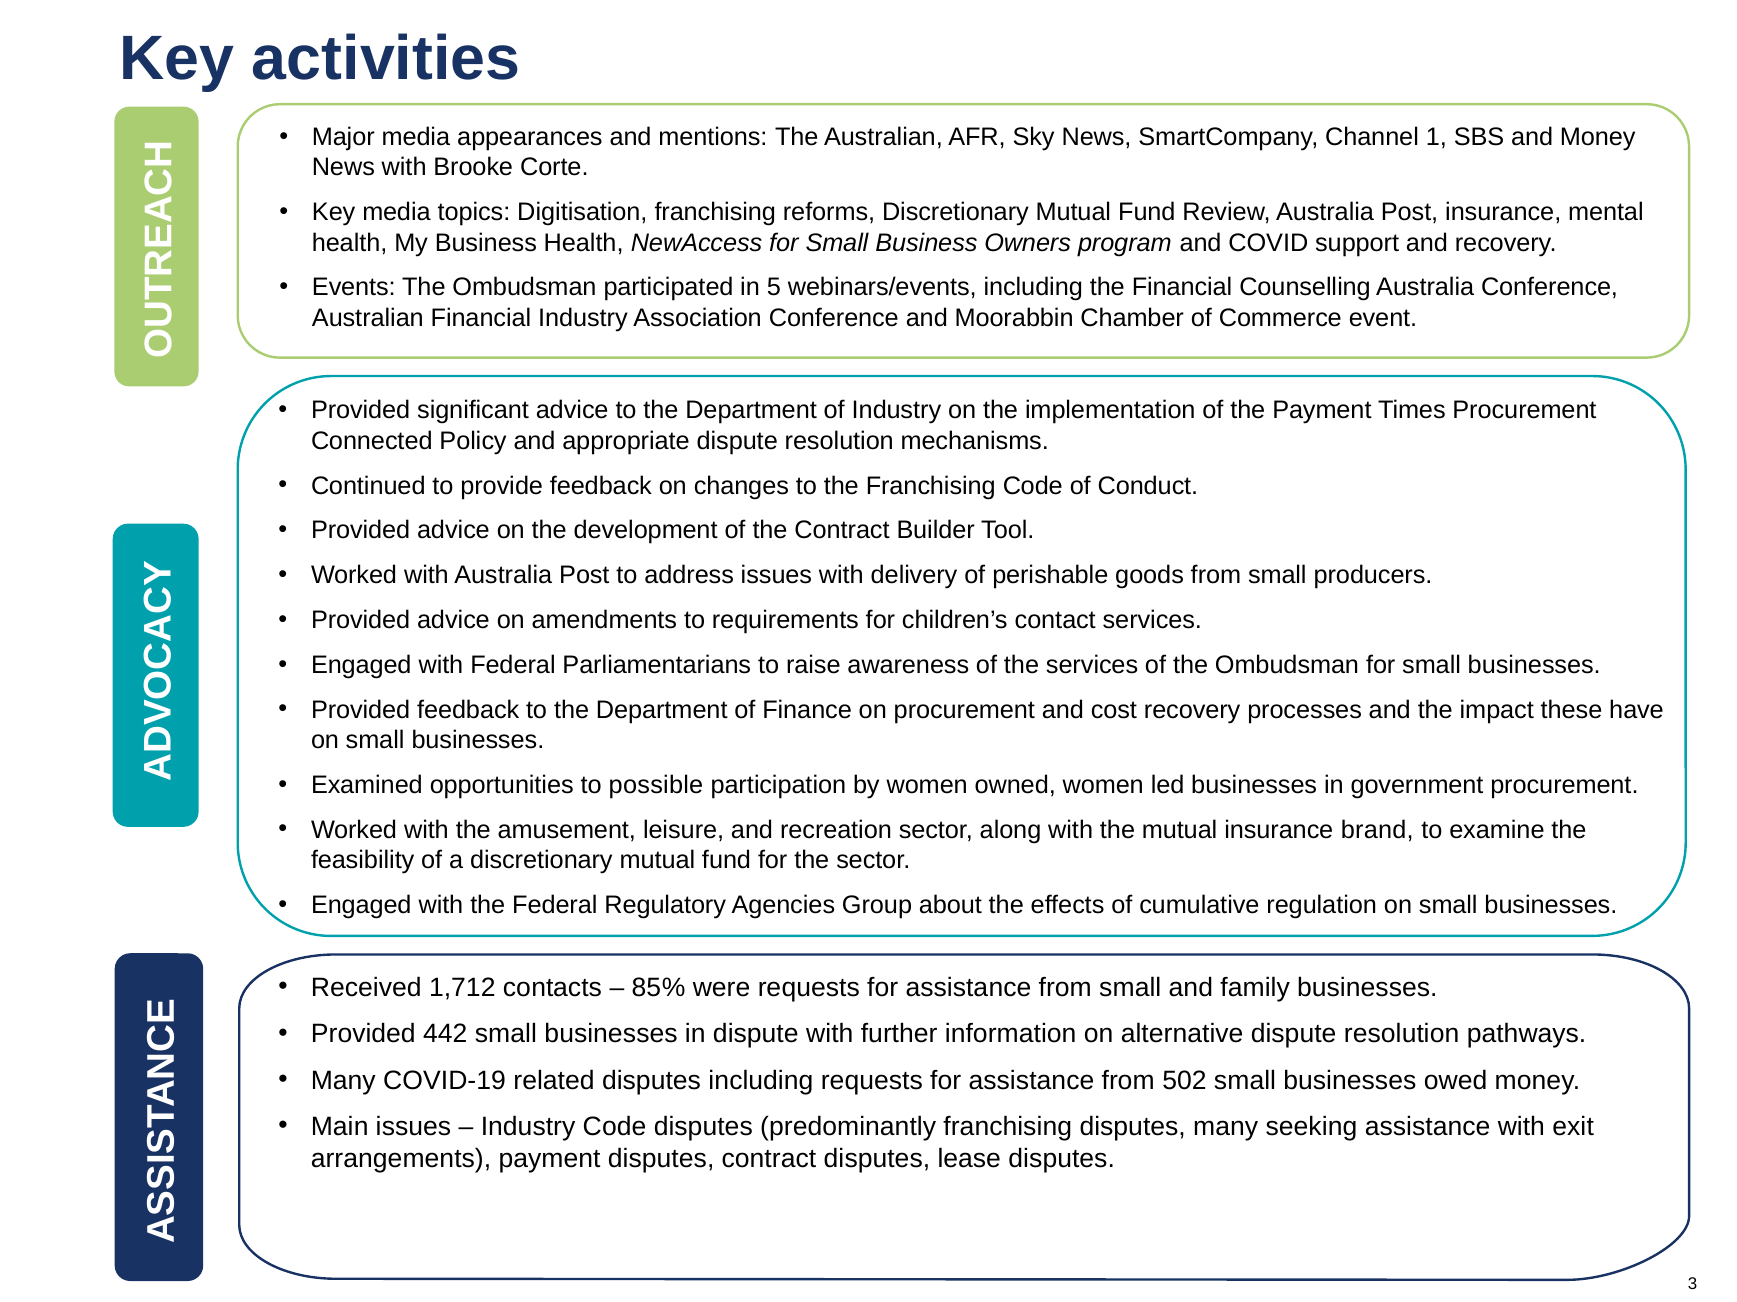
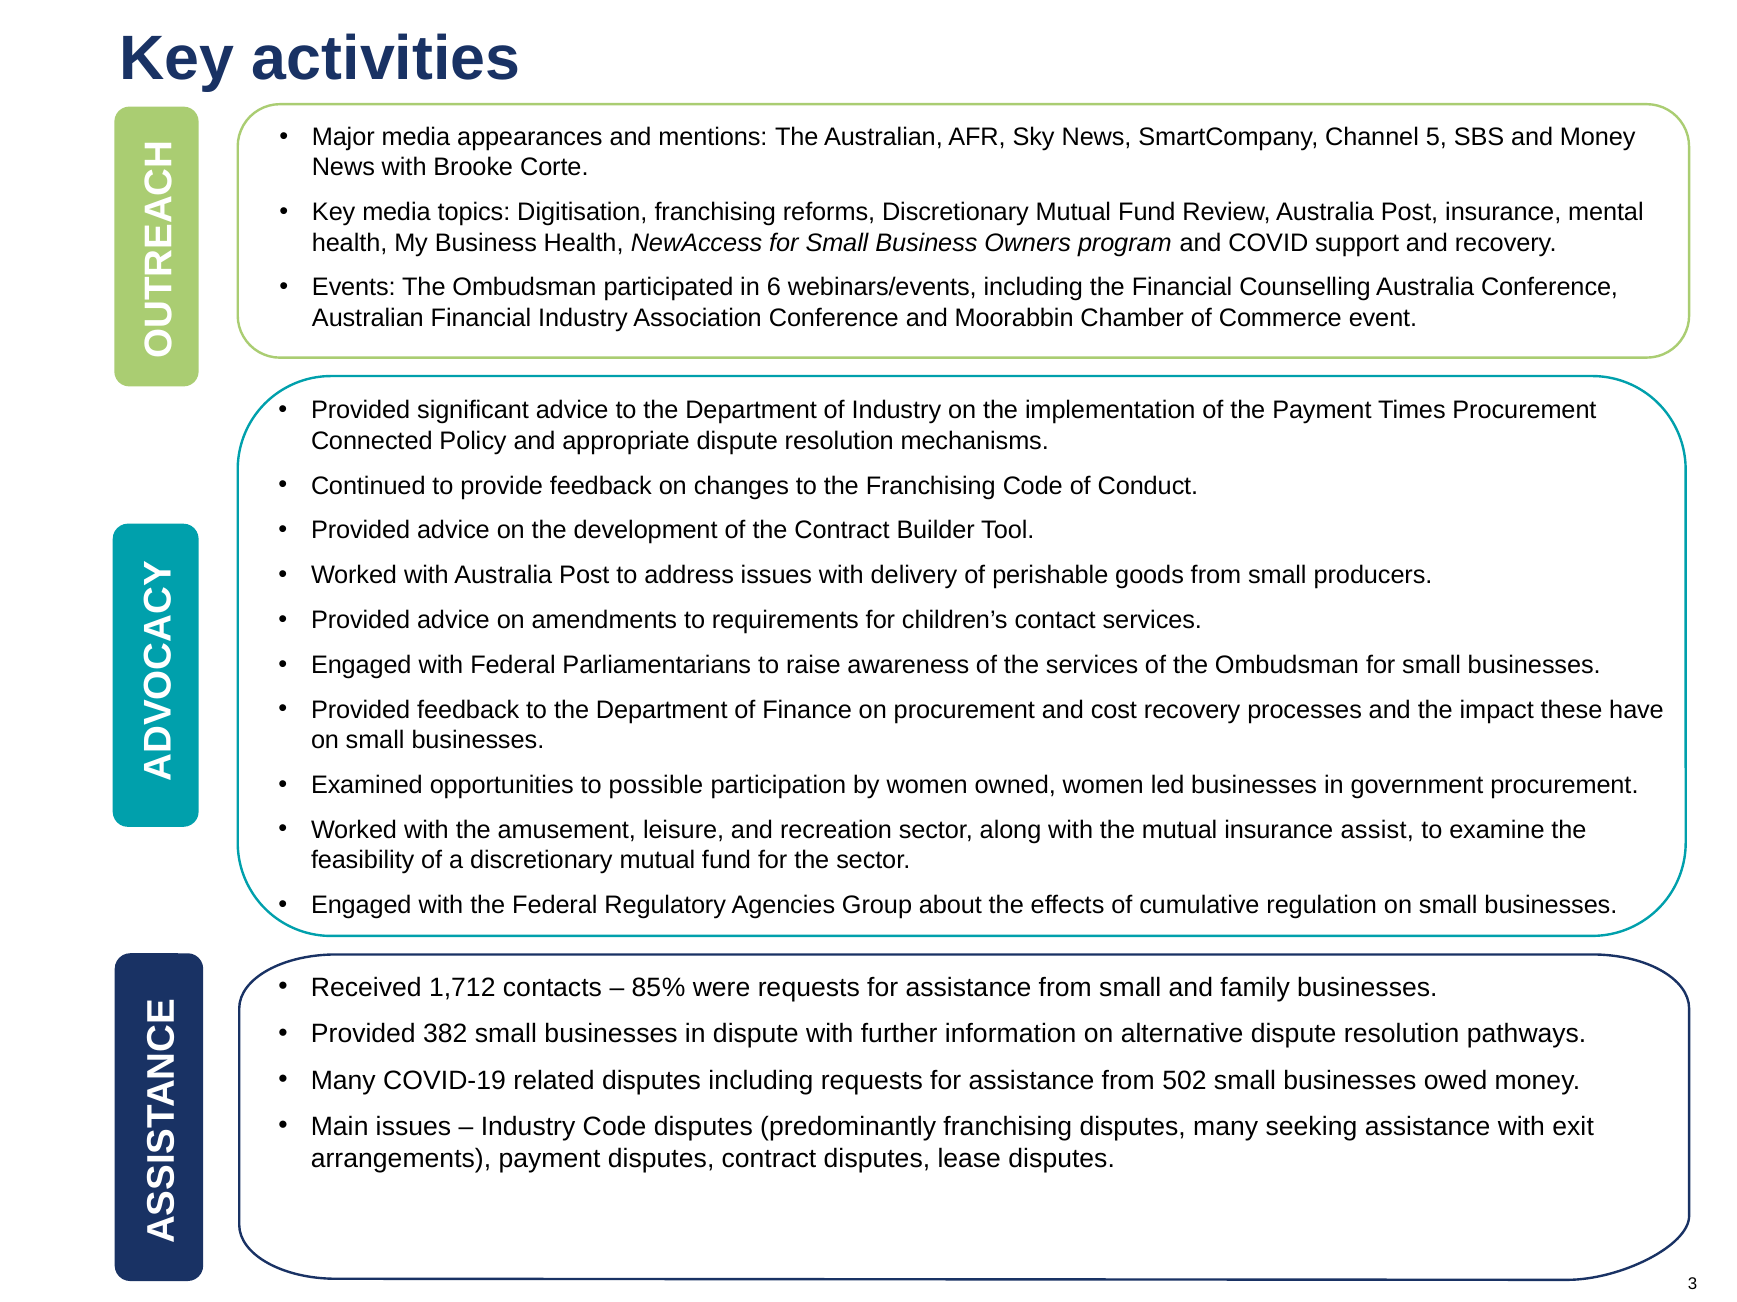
1: 1 -> 5
5: 5 -> 6
brand: brand -> assist
442: 442 -> 382
